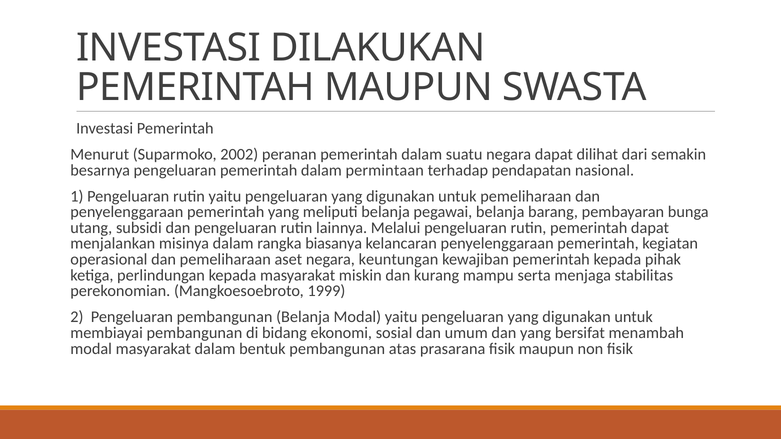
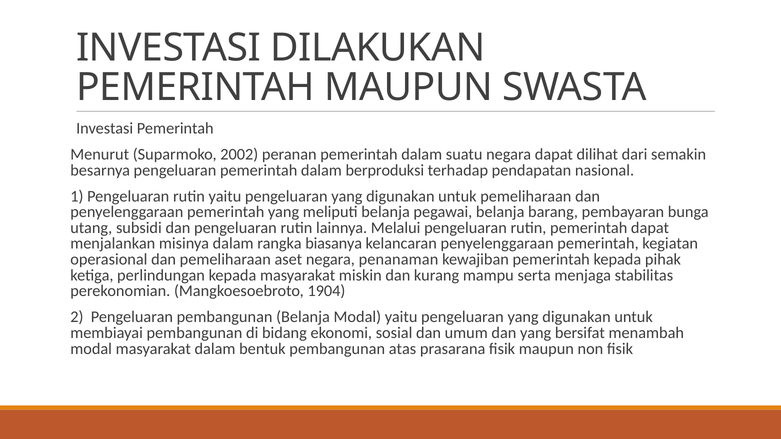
permintaan: permintaan -> berproduksi
keuntungan: keuntungan -> penanaman
1999: 1999 -> 1904
